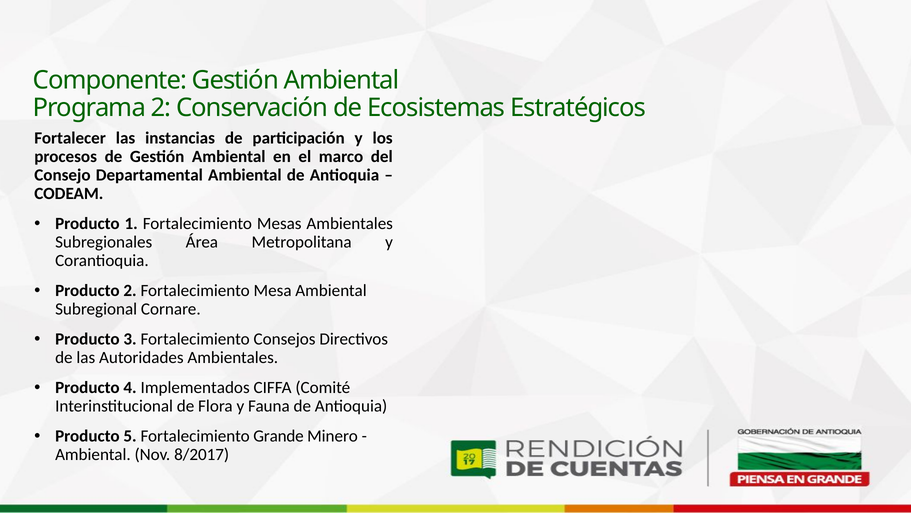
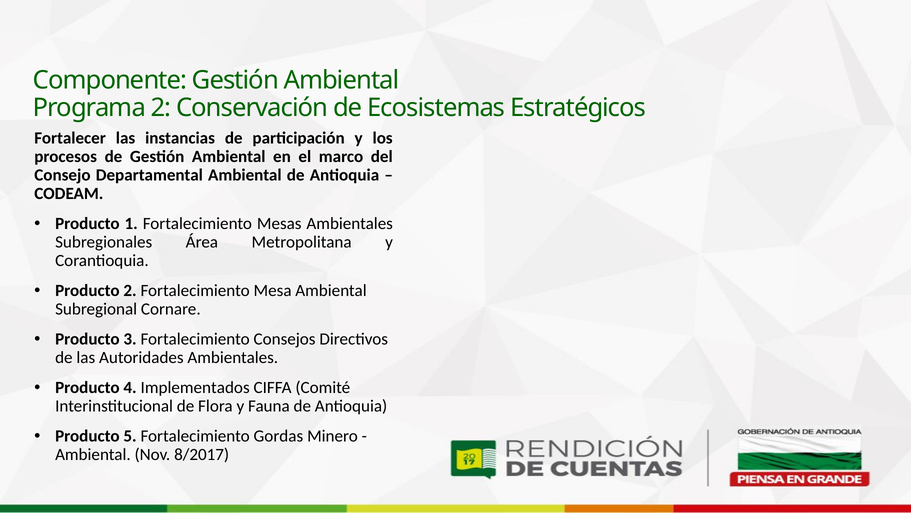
Grande: Grande -> Gordas
